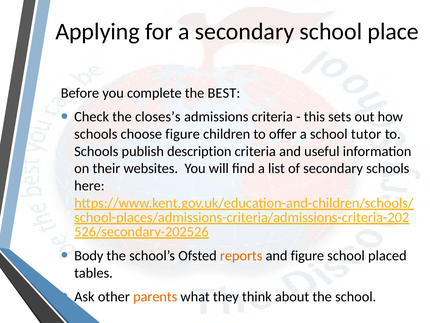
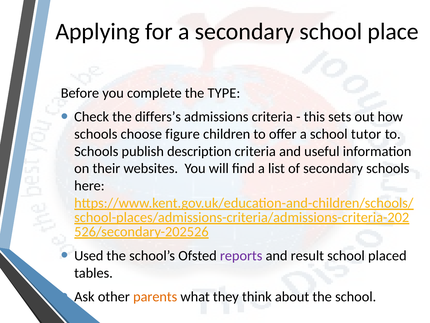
BEST: BEST -> TYPE
closes’s: closes’s -> differs’s
Body: Body -> Used
reports colour: orange -> purple
and figure: figure -> result
